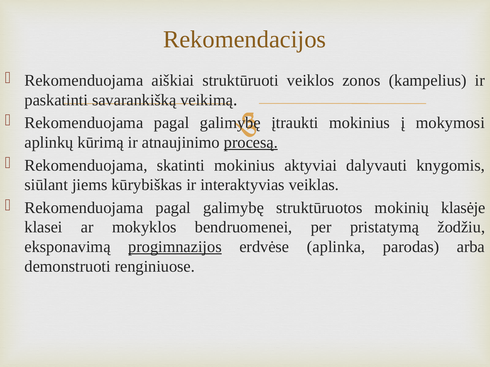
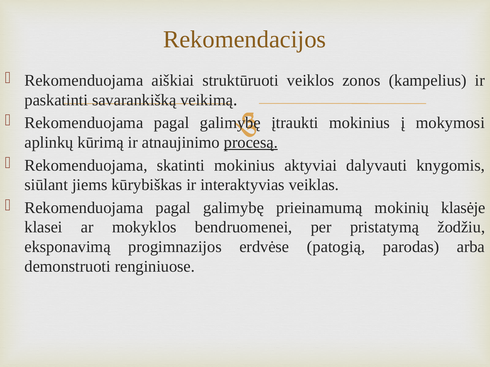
struktūruotos: struktūruotos -> prieinamumą
progimnazijos underline: present -> none
aplinka: aplinka -> patogią
